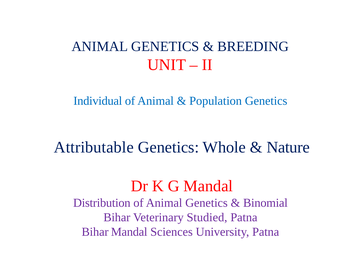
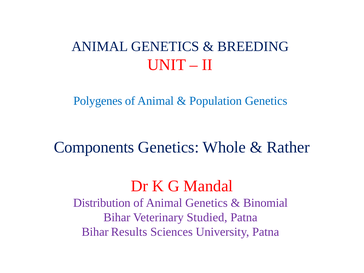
Individual: Individual -> Polygenes
Attributable: Attributable -> Components
Nature: Nature -> Rather
Bihar Mandal: Mandal -> Results
